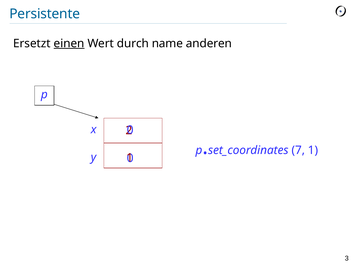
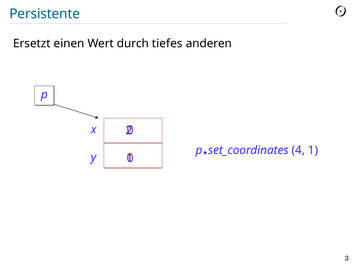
einen underline: present -> none
name: name -> tiefes
7: 7 -> 4
